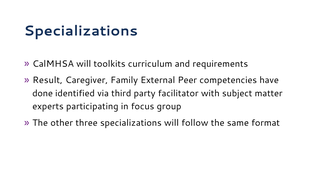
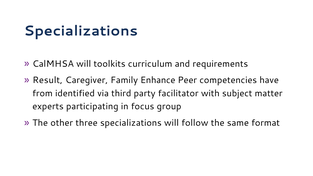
External: External -> Enhance
done: done -> from
